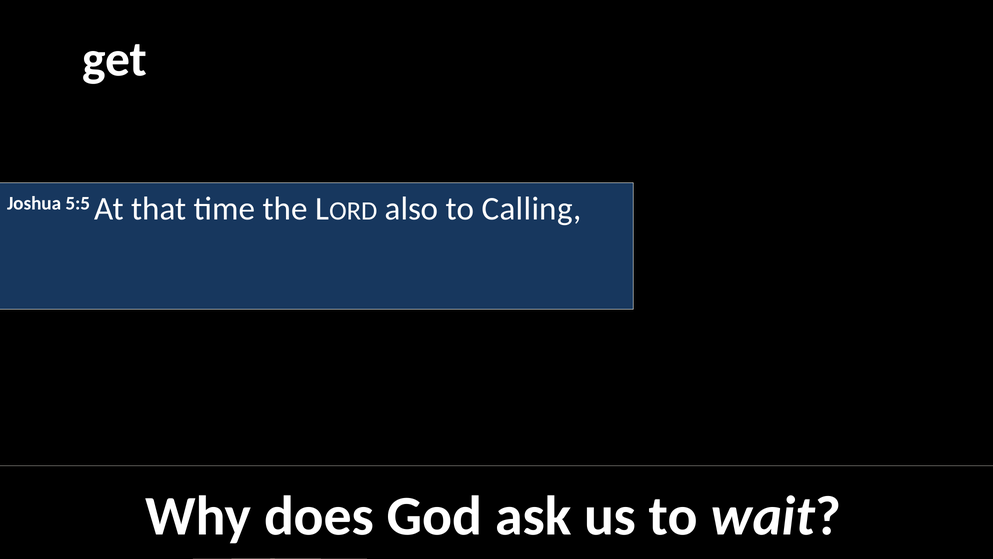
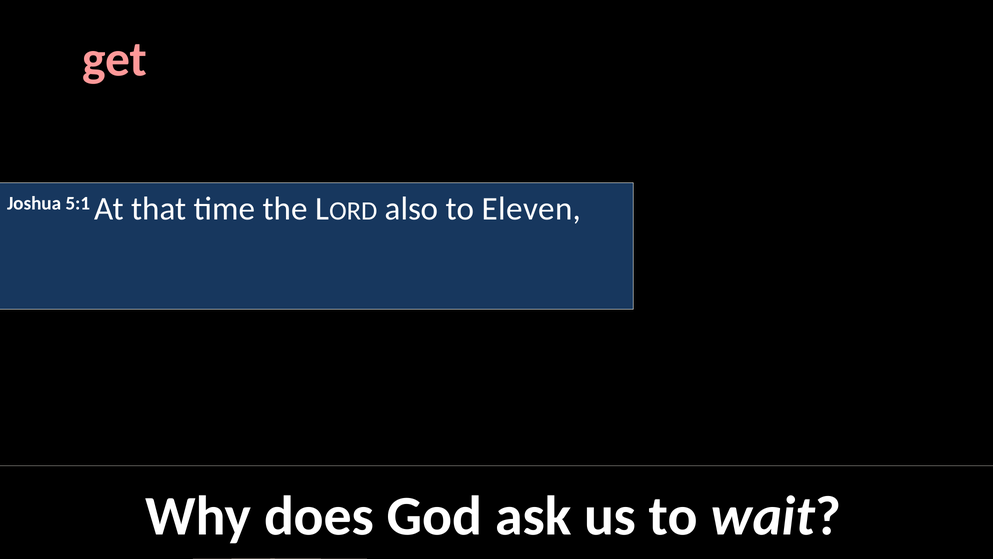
get colour: white -> pink
5:5: 5:5 -> 5:1
Calling: Calling -> Eleven
